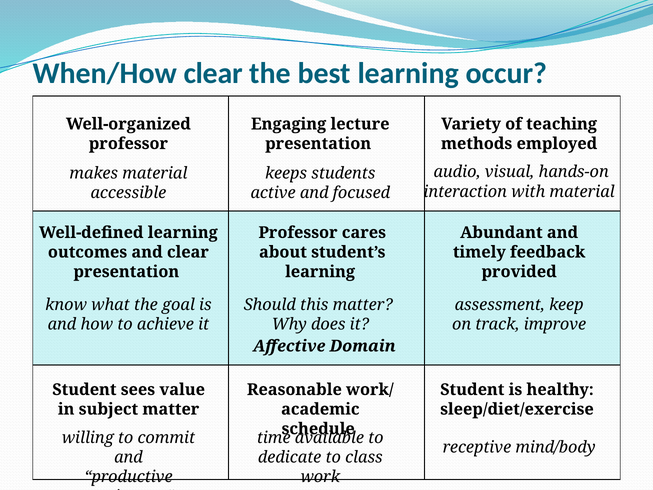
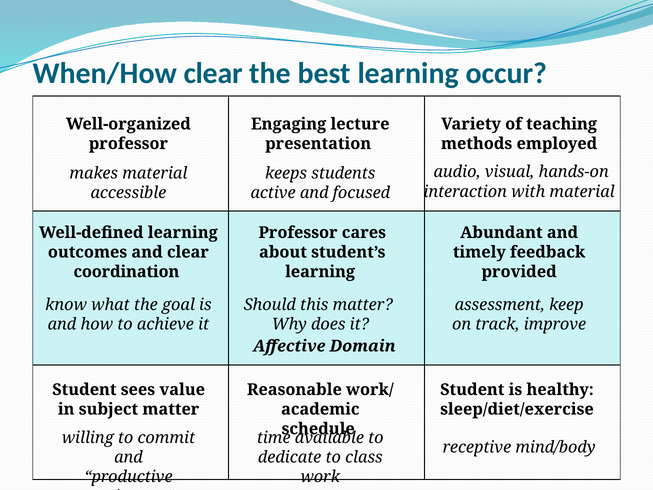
presentation at (126, 272): presentation -> coordination
